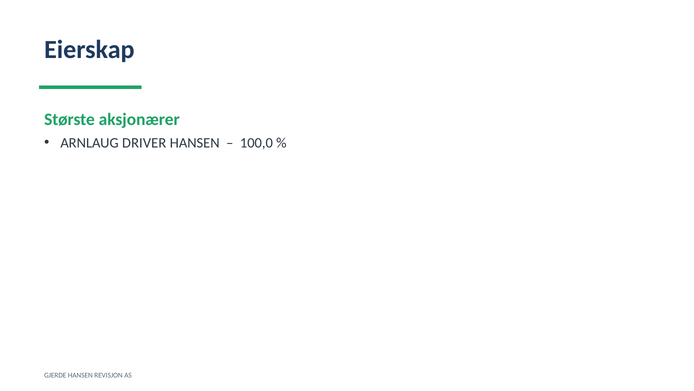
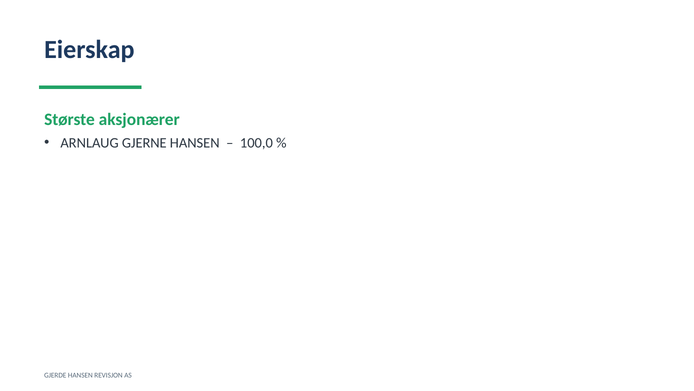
DRIVER: DRIVER -> GJERNE
